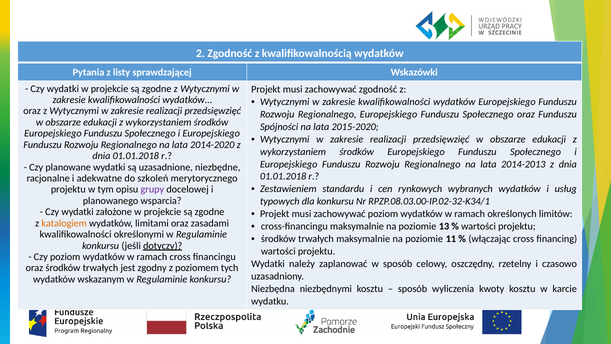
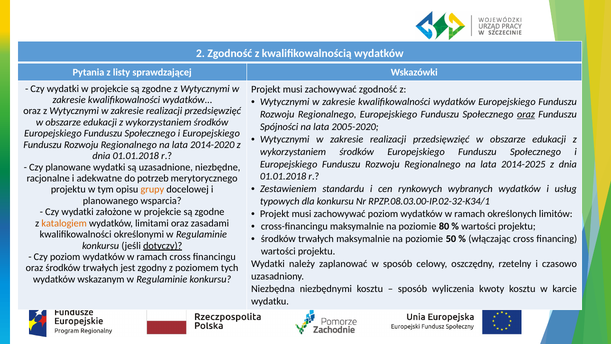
oraz at (526, 114) underline: none -> present
2015-2020: 2015-2020 -> 2005-2020
2014-2013: 2014-2013 -> 2014-2025
szkoleń: szkoleń -> potrzeb
grupy colour: purple -> orange
13: 13 -> 80
11: 11 -> 50
